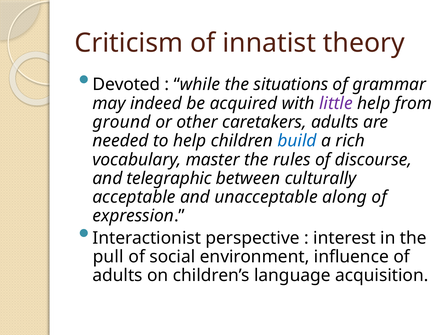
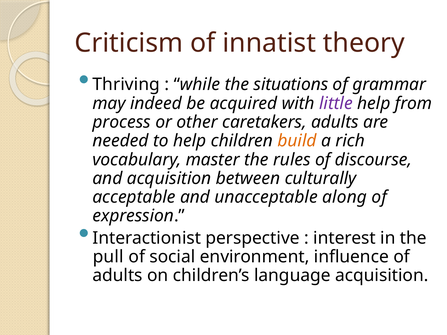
Devoted: Devoted -> Thriving
ground: ground -> process
build colour: blue -> orange
and telegraphic: telegraphic -> acquisition
